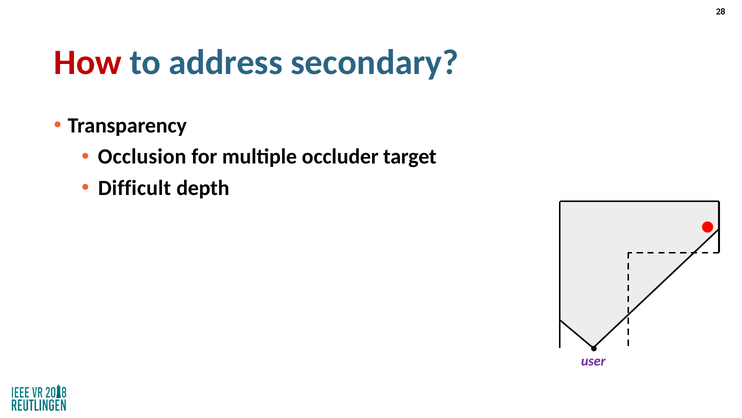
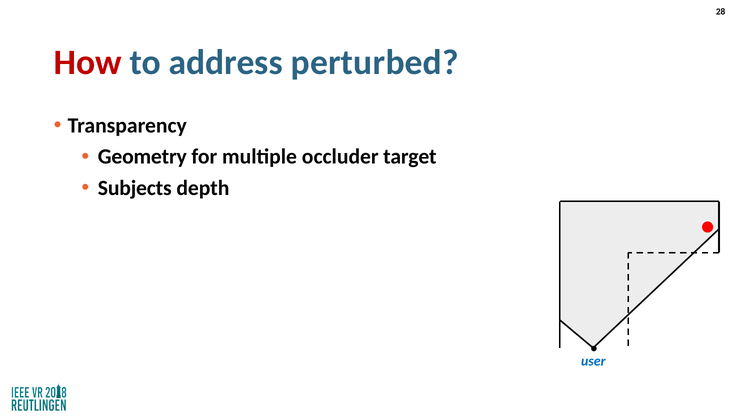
secondary: secondary -> perturbed
Occlusion: Occlusion -> Geometry
Difficult: Difficult -> Subjects
user colour: purple -> blue
